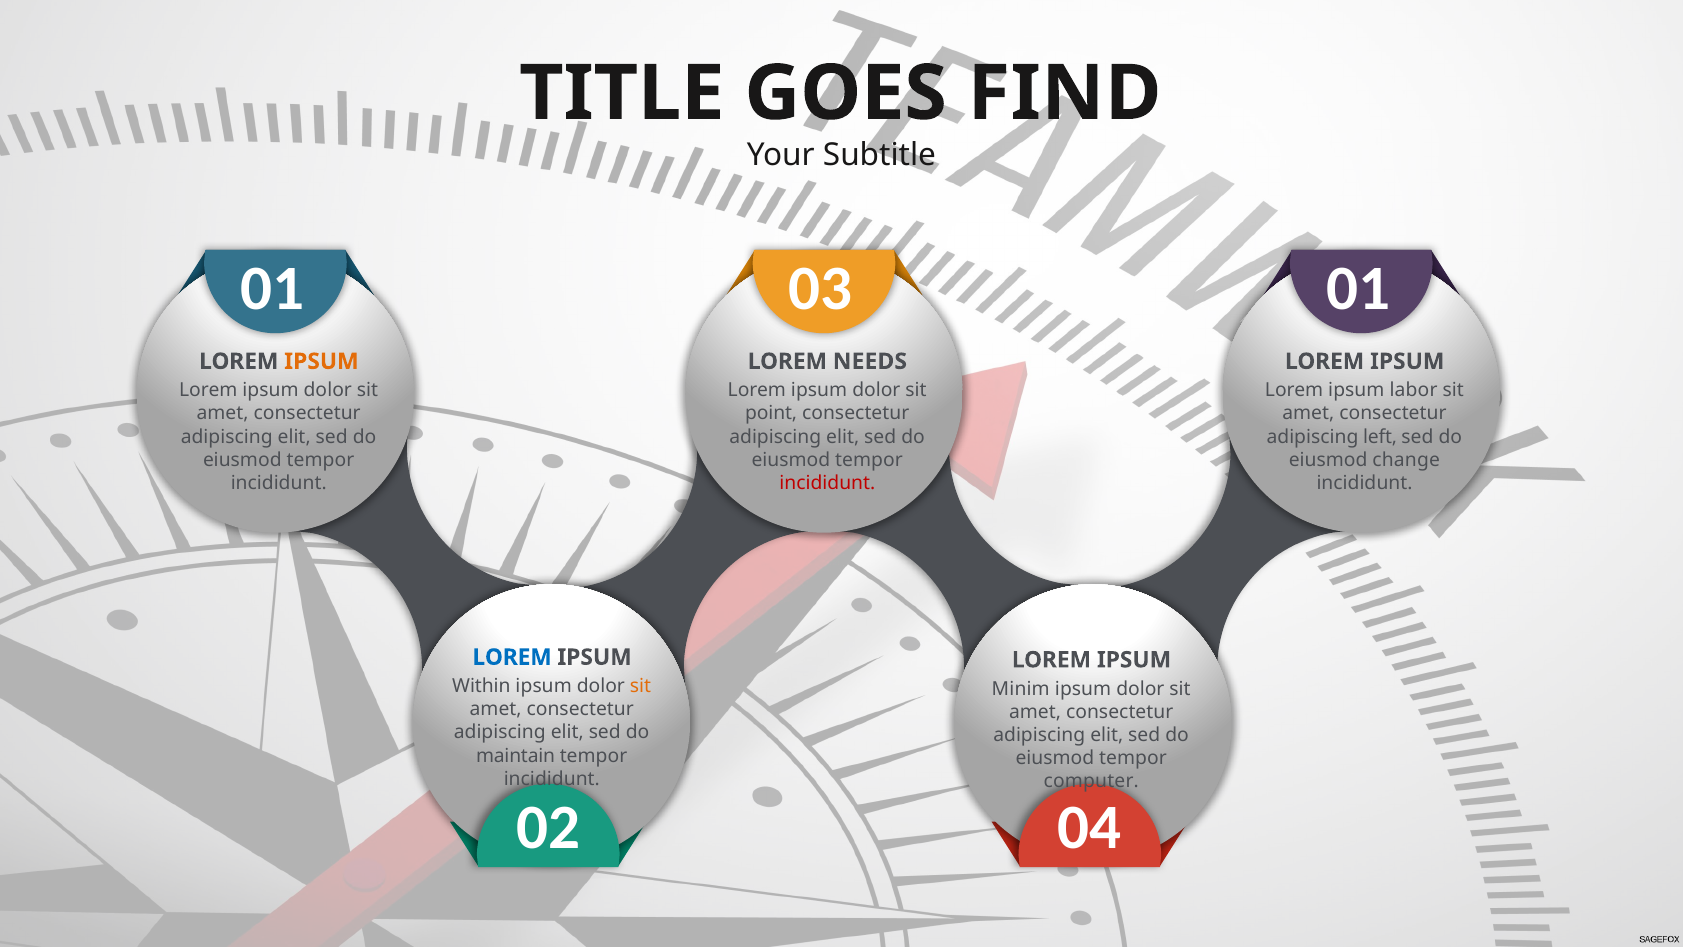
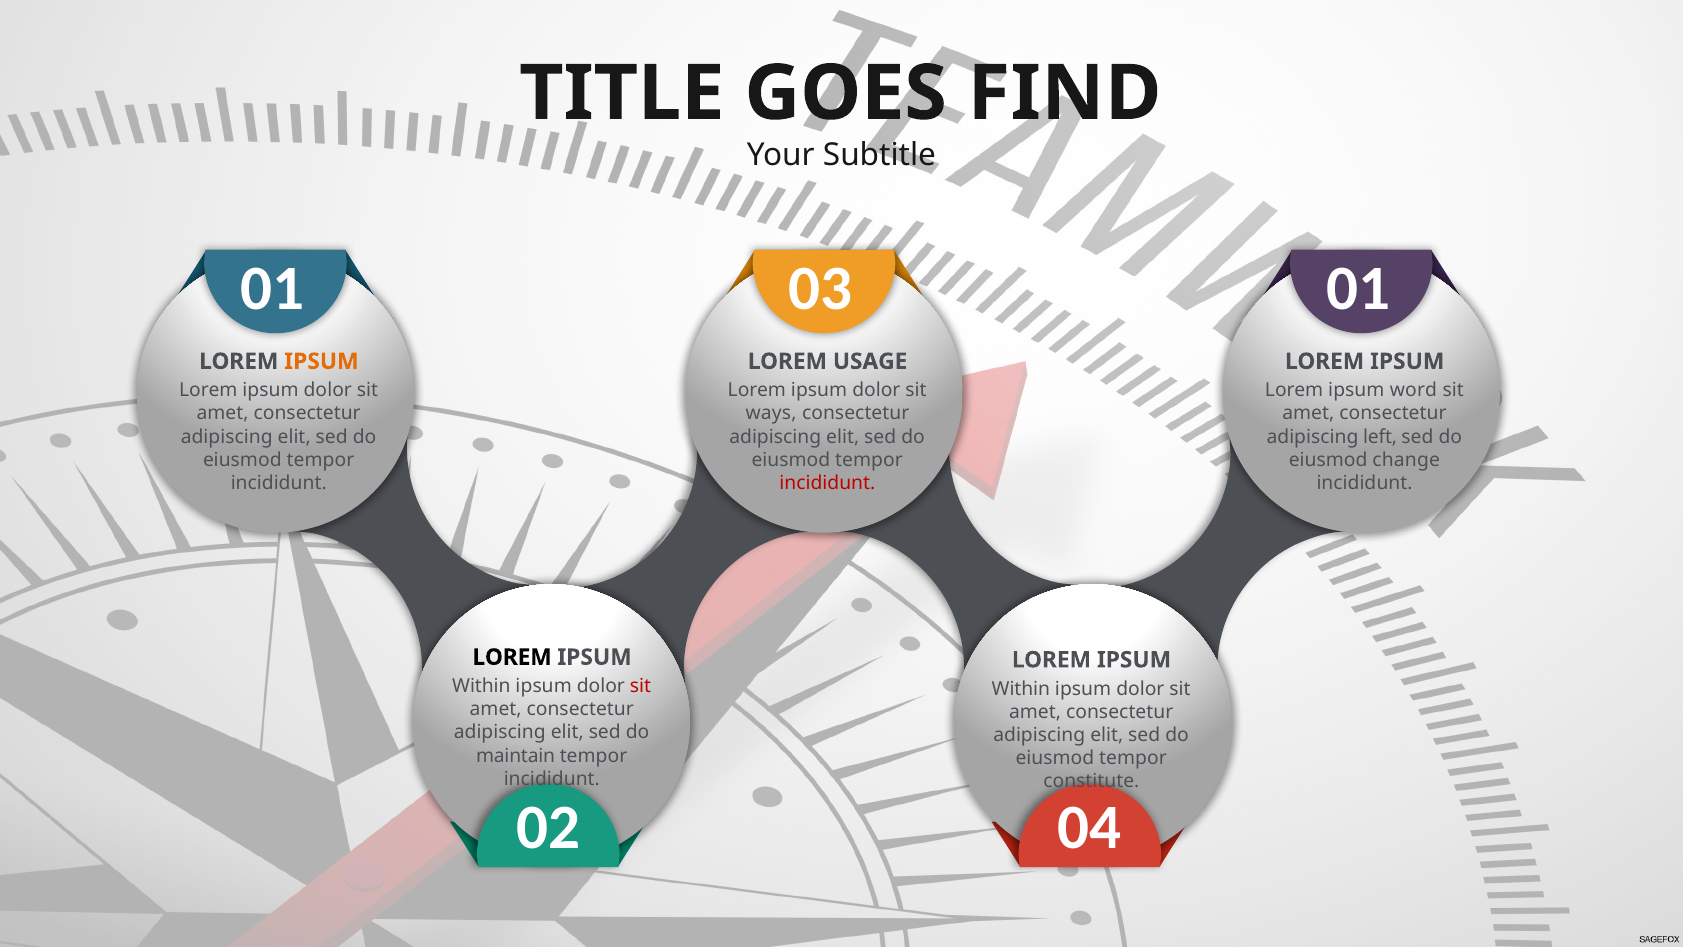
NEEDS: NEEDS -> USAGE
labor: labor -> word
point: point -> ways
LOREM at (512, 657) colour: blue -> black
sit at (641, 686) colour: orange -> red
Minim at (1021, 689): Minim -> Within
computer: computer -> constitute
